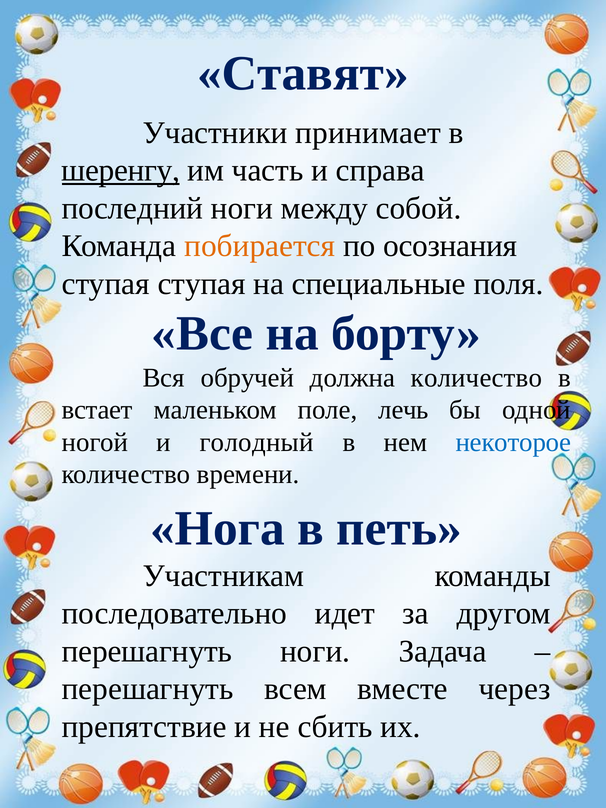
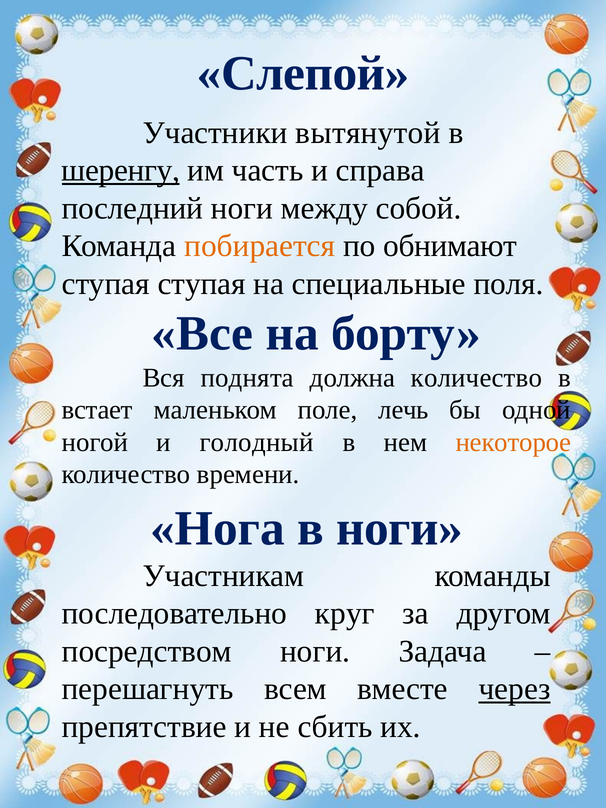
Ставят: Ставят -> Слепой
принимает: принимает -> вытянутой
осознания: осознания -> обнимают
обручей: обручей -> поднята
некоторое colour: blue -> orange
в петь: петь -> ноги
идет: идет -> круг
перешагнуть at (147, 651): перешагнуть -> посредством
через underline: none -> present
